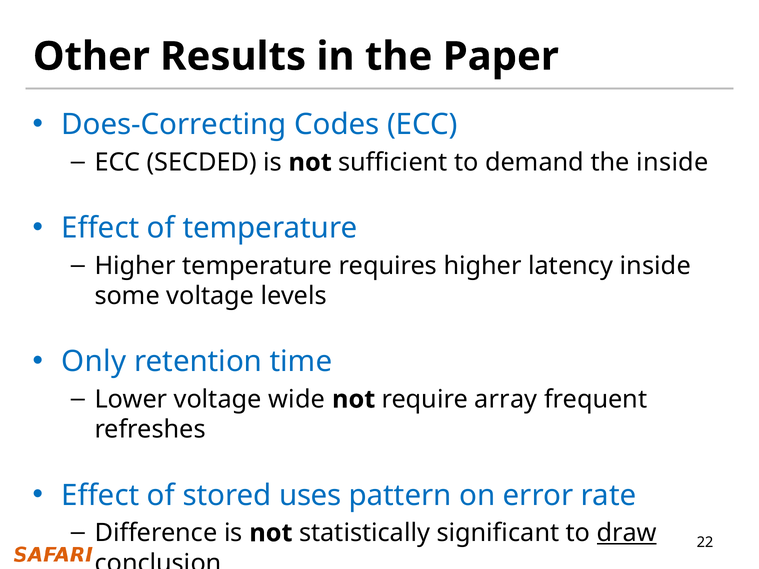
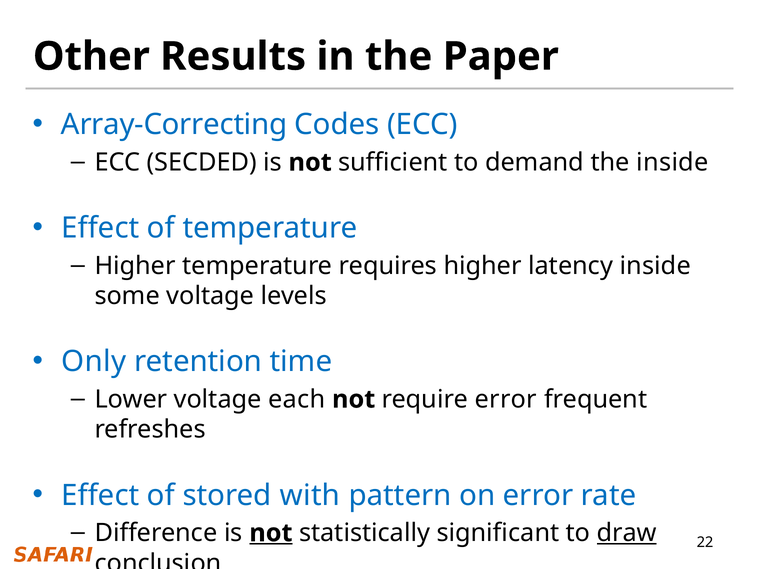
Does-Correcting: Does-Correcting -> Array-Correcting
wide: wide -> each
require array: array -> error
uses: uses -> with
not at (271, 533) underline: none -> present
